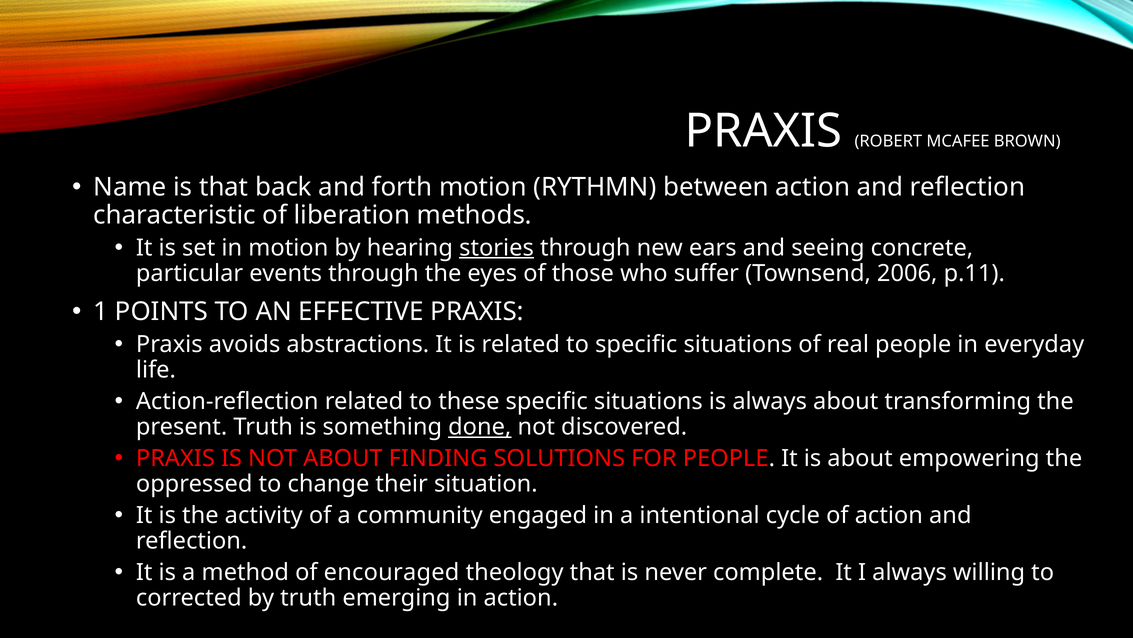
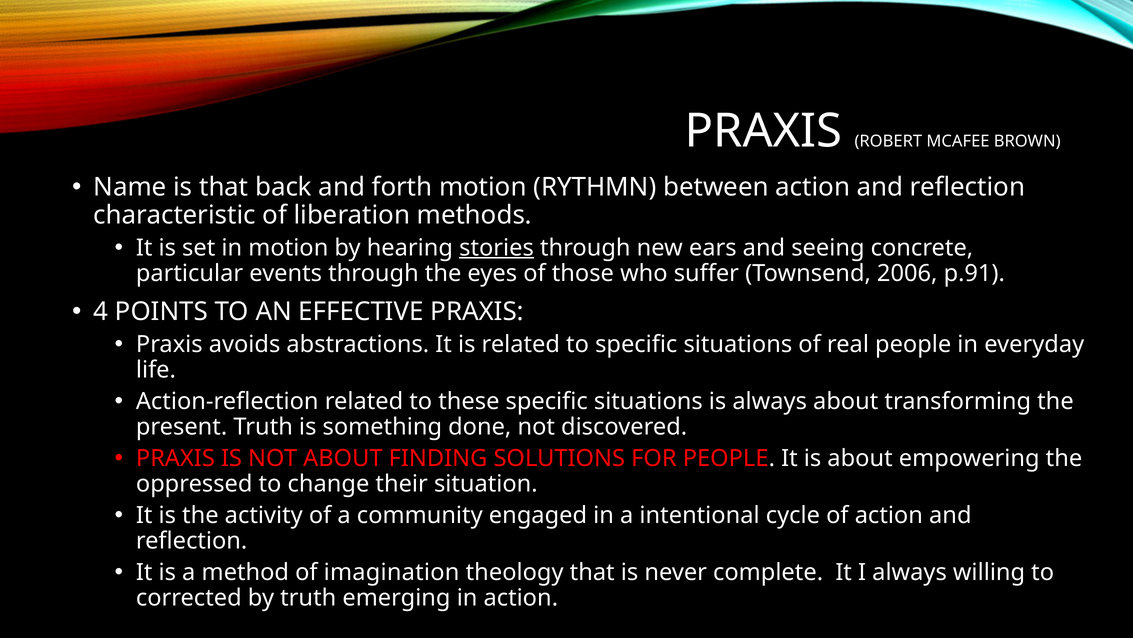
p.11: p.11 -> p.91
1: 1 -> 4
done underline: present -> none
encouraged: encouraged -> imagination
